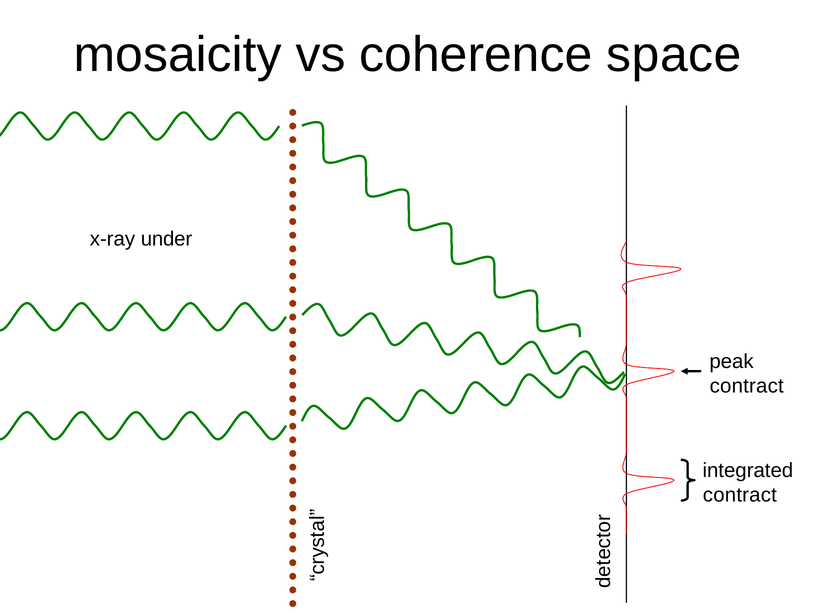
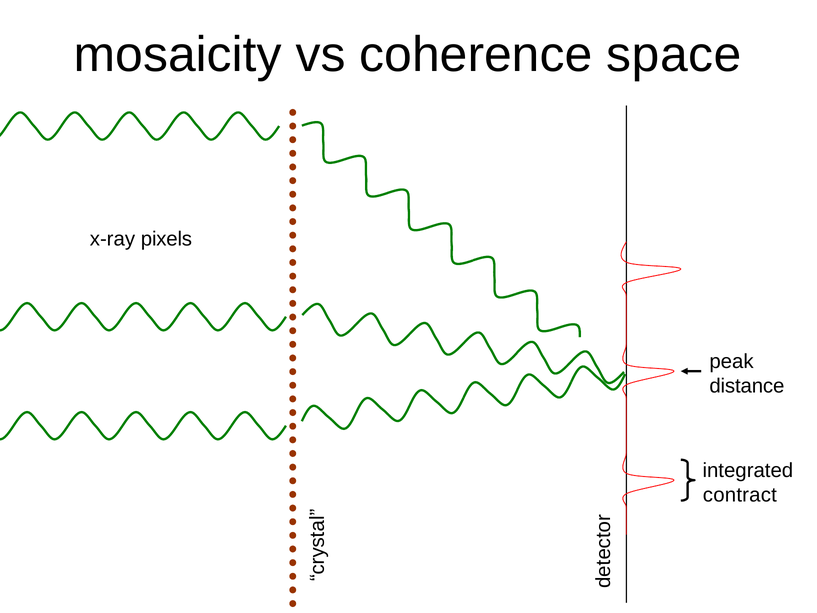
under: under -> pixels
contract at (747, 386): contract -> distance
